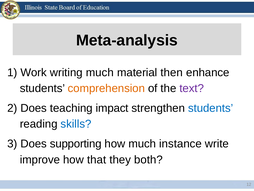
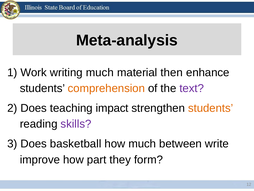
students at (211, 108) colour: blue -> orange
skills colour: blue -> purple
supporting: supporting -> basketball
instance: instance -> between
that: that -> part
both: both -> form
